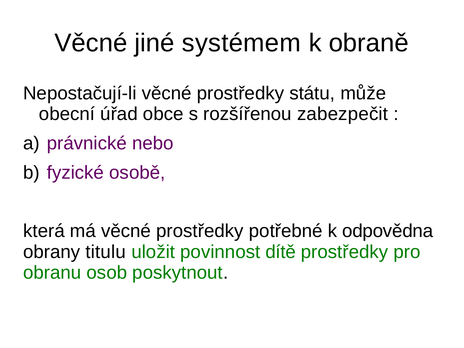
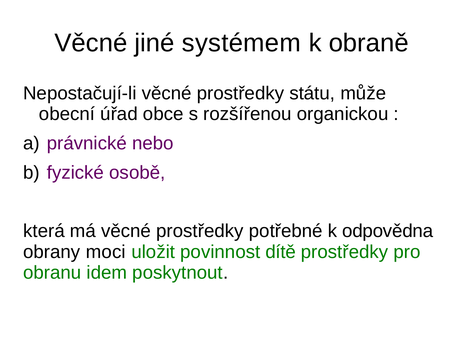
zabezpečit: zabezpečit -> organickou
titulu: titulu -> moci
osob: osob -> idem
